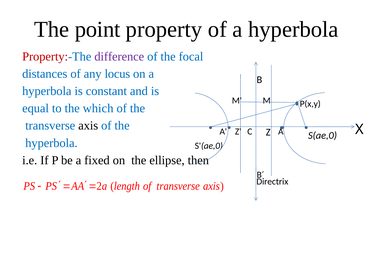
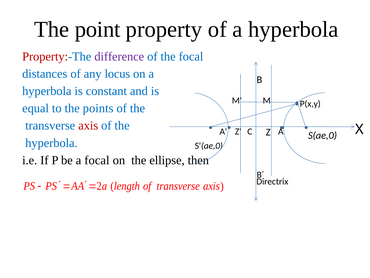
which: which -> points
axis at (88, 125) colour: black -> red
a fixed: fixed -> focal
